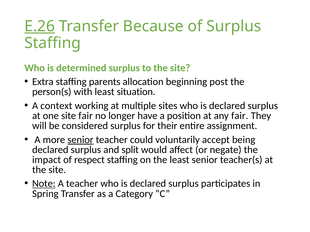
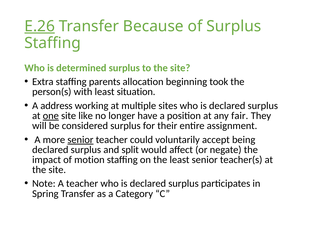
post: post -> took
context: context -> address
one underline: none -> present
site fair: fair -> like
respect: respect -> motion
Note underline: present -> none
